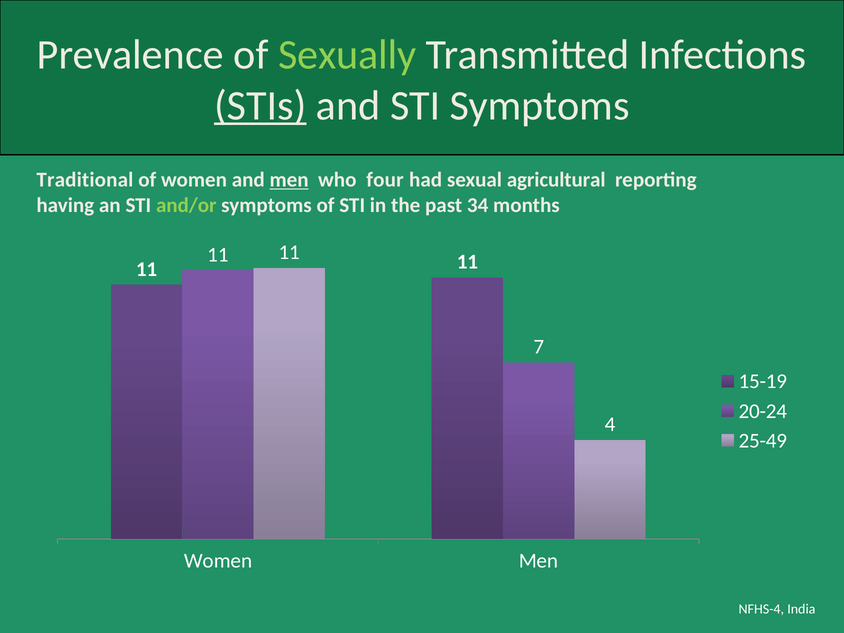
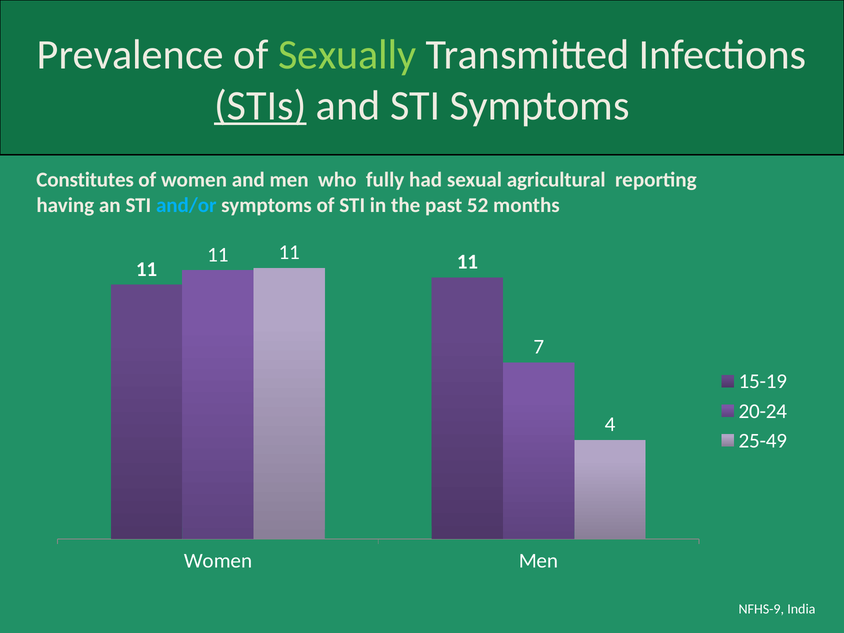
Traditional: Traditional -> Constitutes
men at (289, 180) underline: present -> none
four: four -> fully
and/or colour: light green -> light blue
34: 34 -> 52
NFHS-4: NFHS-4 -> NFHS-9
